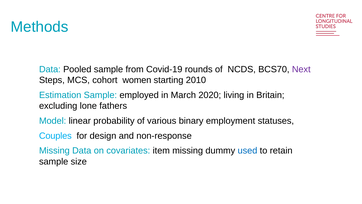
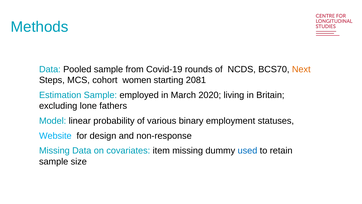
Next colour: purple -> orange
2010: 2010 -> 2081
Couples: Couples -> Website
